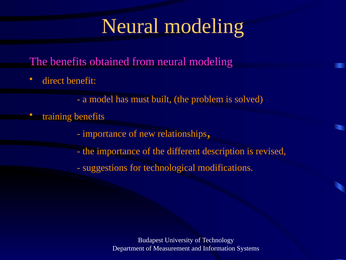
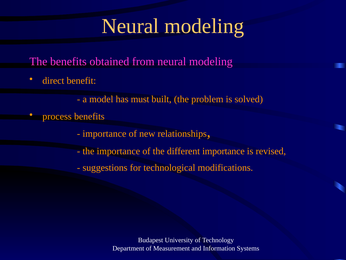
training: training -> process
different description: description -> importance
